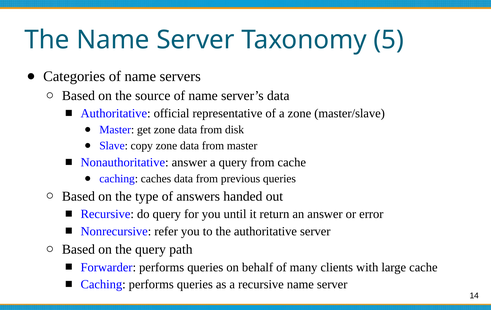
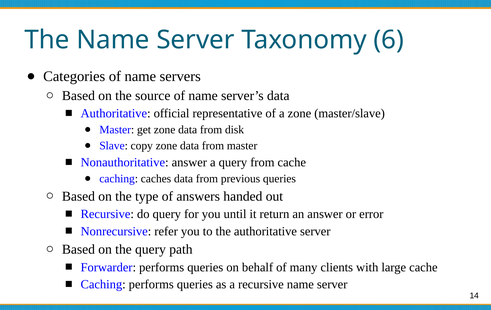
5: 5 -> 6
